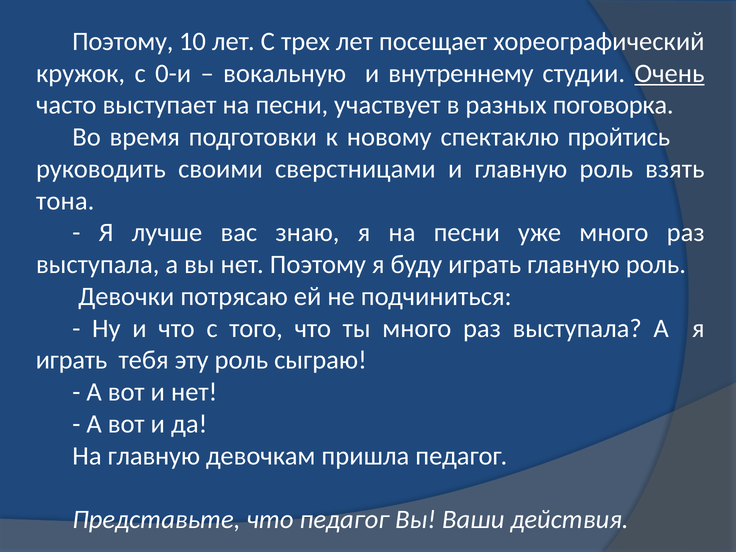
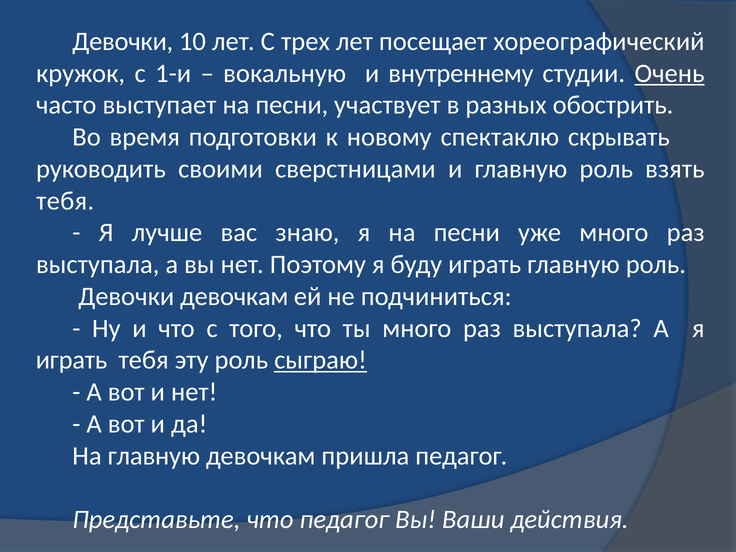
Поэтому at (123, 41): Поэтому -> Девочки
0-и: 0-и -> 1-и
поговорка: поговорка -> обострить
пройтись: пройтись -> скрывать
тона at (65, 201): тона -> тебя
Девочки потрясаю: потрясаю -> девочкам
сыграю underline: none -> present
